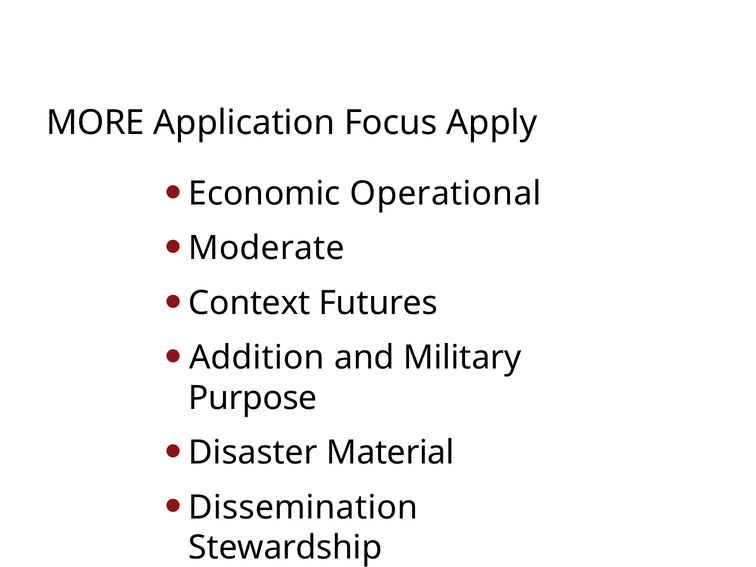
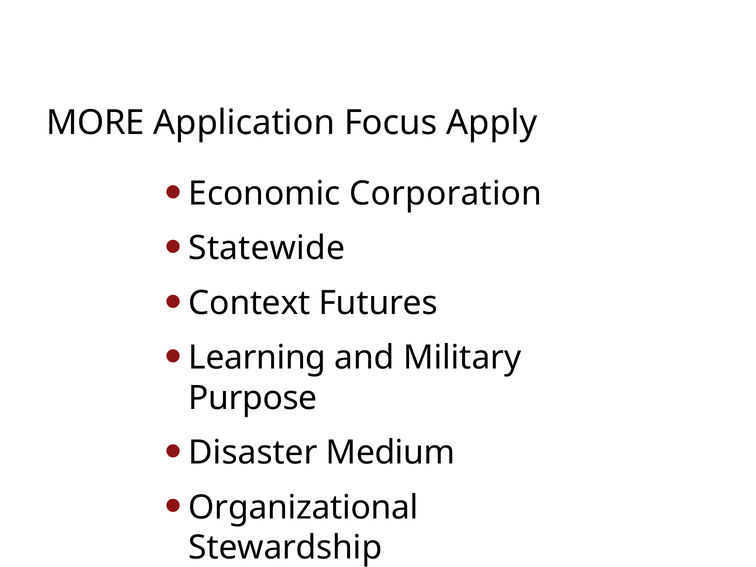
Operational: Operational -> Corporation
Moderate: Moderate -> Statewide
Addition: Addition -> Learning
Material: Material -> Medium
Dissemination: Dissemination -> Organizational
